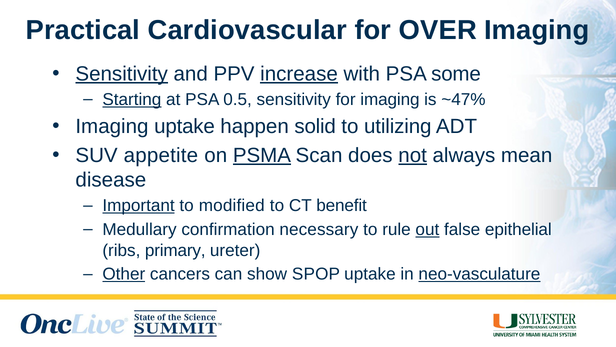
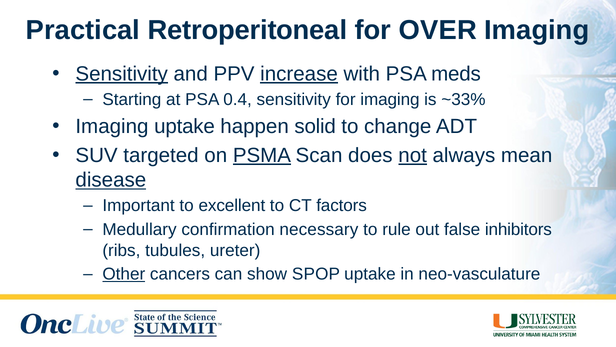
Cardiovascular: Cardiovascular -> Retroperitoneal
some: some -> meds
Starting underline: present -> none
0.5: 0.5 -> 0.4
~47%: ~47% -> ~33%
utilizing: utilizing -> change
appetite: appetite -> targeted
disease underline: none -> present
Important underline: present -> none
modified: modified -> excellent
benefit: benefit -> factors
out underline: present -> none
epithelial: epithelial -> inhibitors
primary: primary -> tubules
neo-vasculature underline: present -> none
